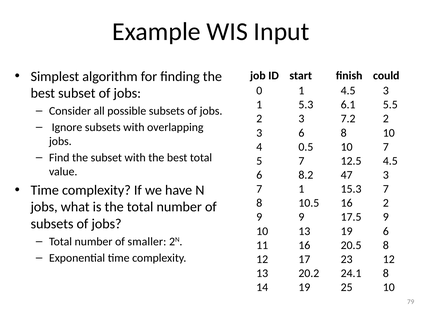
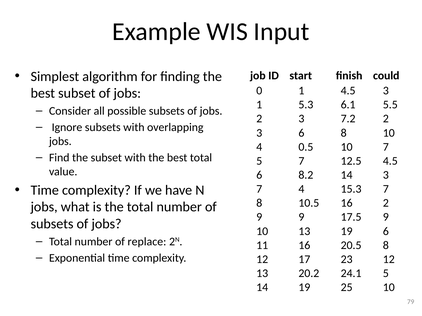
8.2 47: 47 -> 14
7 1: 1 -> 4
smaller: smaller -> replace
24.1 8: 8 -> 5
